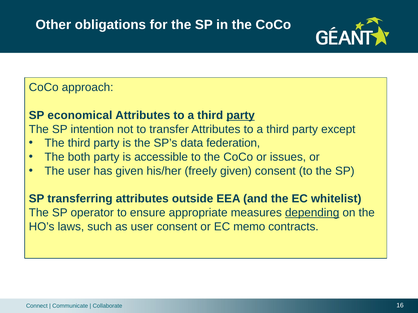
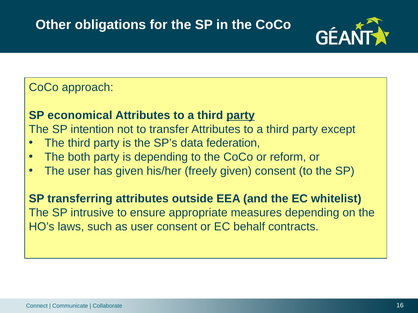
is accessible: accessible -> depending
issues: issues -> reform
operator: operator -> intrusive
depending at (312, 213) underline: present -> none
memo: memo -> behalf
